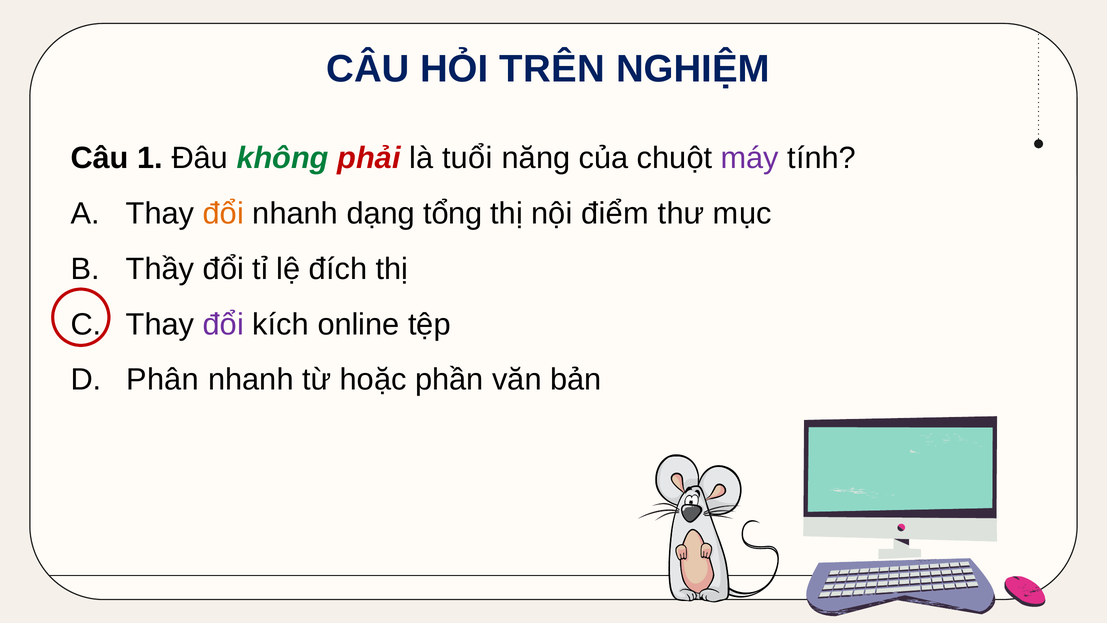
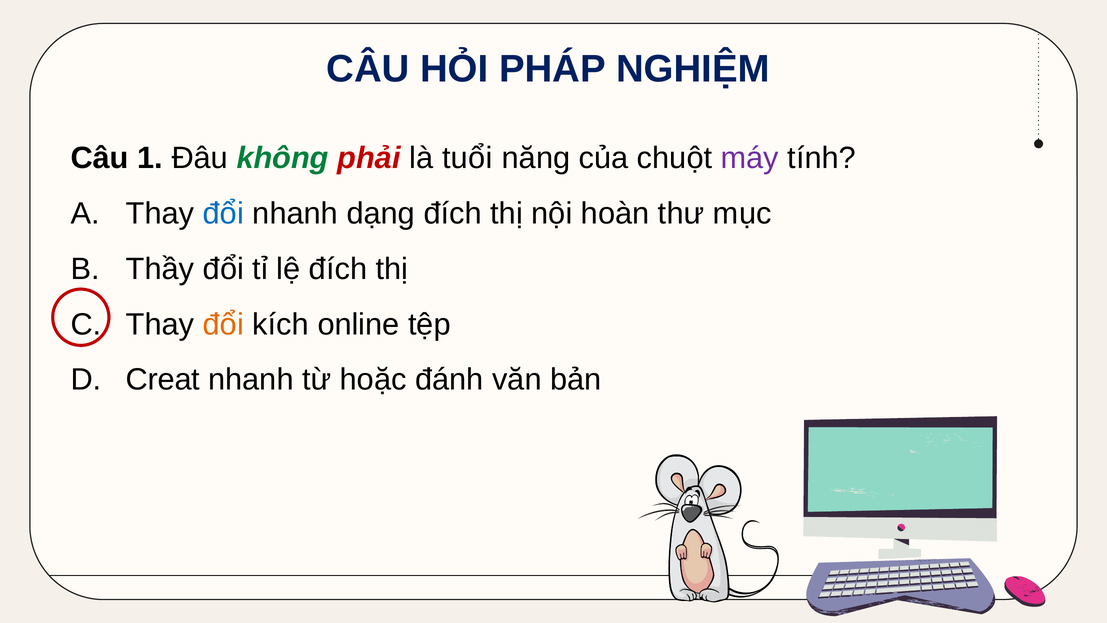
TRÊN: TRÊN -> PHÁP
đổi at (223, 214) colour: orange -> blue
dạng tổng: tổng -> đích
điểm: điểm -> hoàn
đổi at (223, 324) colour: purple -> orange
Phân: Phân -> Creat
phần: phần -> đánh
